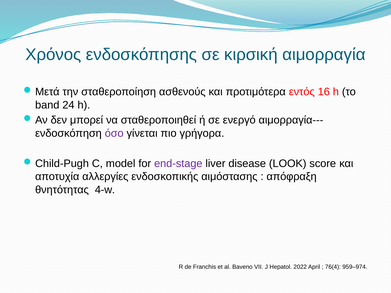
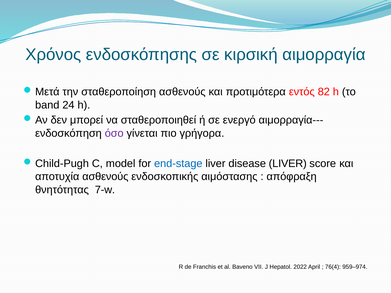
16: 16 -> 82
end-stage colour: purple -> blue
disease LOOK: LOOK -> LIVER
αποτυχία αλλεργίες: αλλεργίες -> ασθενούς
4-w: 4-w -> 7-w
